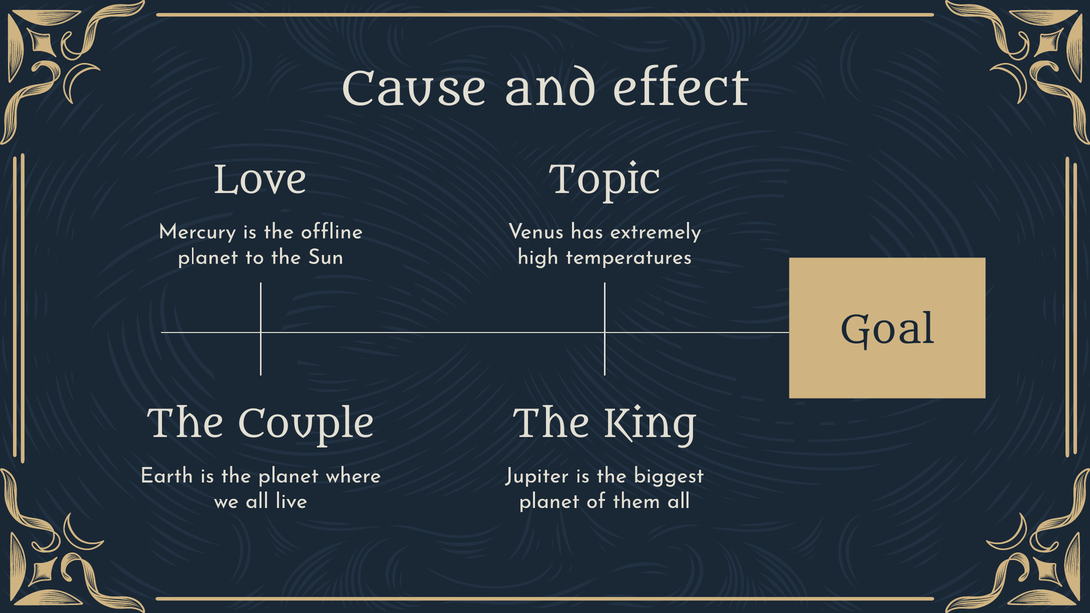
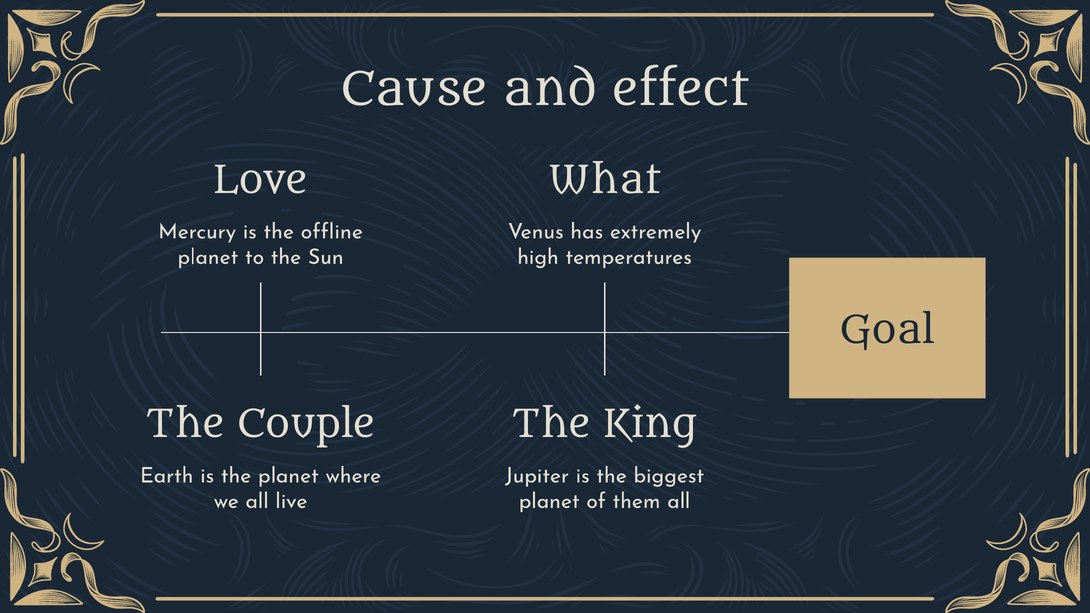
Topic: Topic -> What
